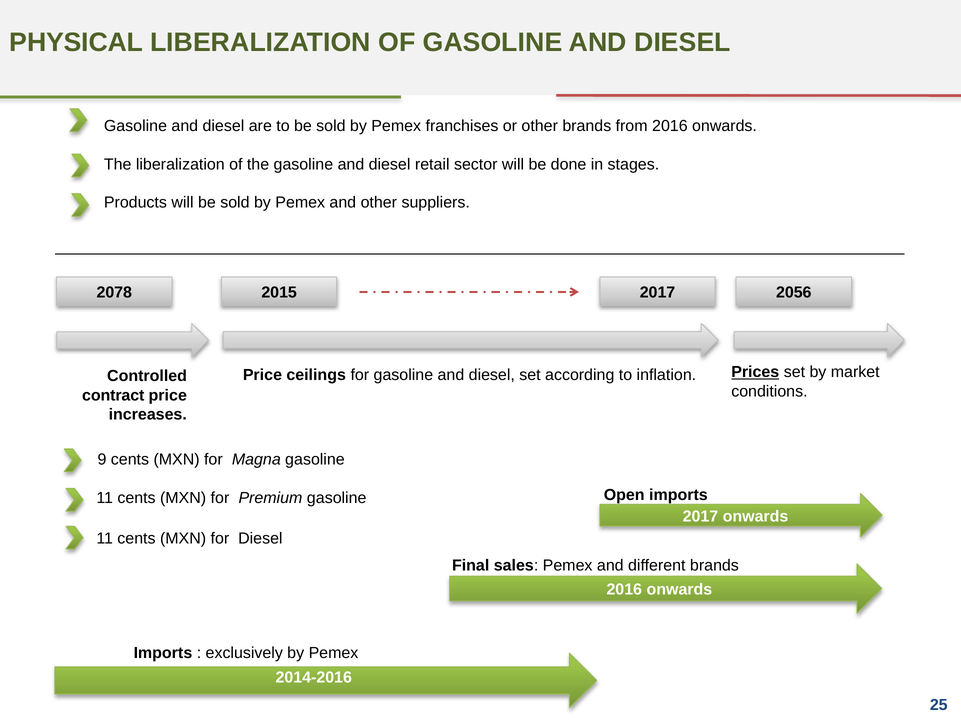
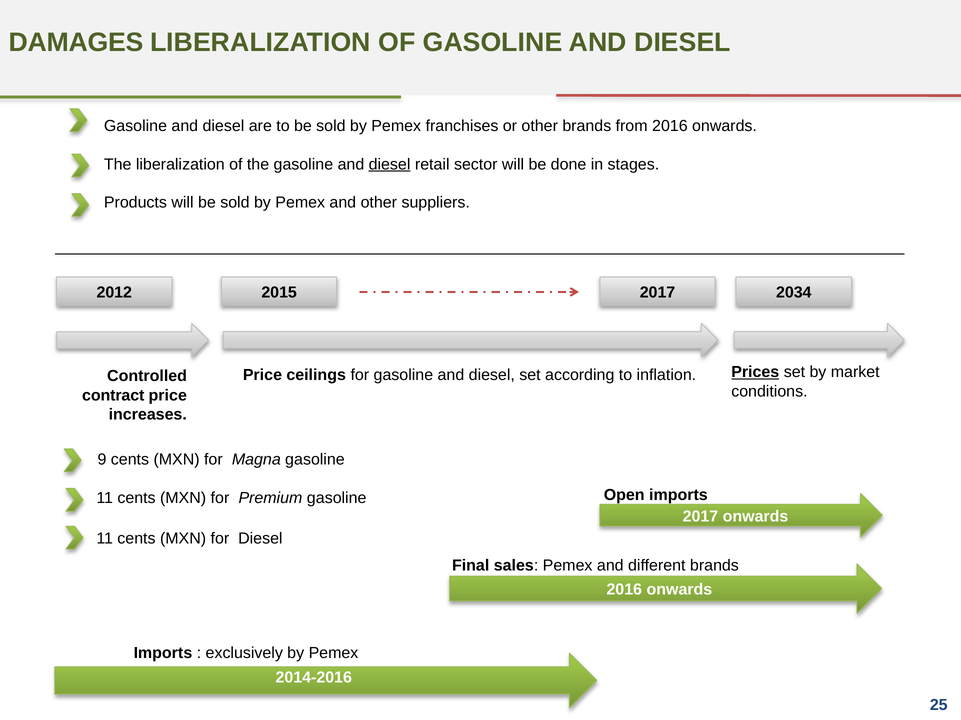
PHYSICAL: PHYSICAL -> DAMAGES
diesel at (390, 164) underline: none -> present
2078: 2078 -> 2012
2056: 2056 -> 2034
